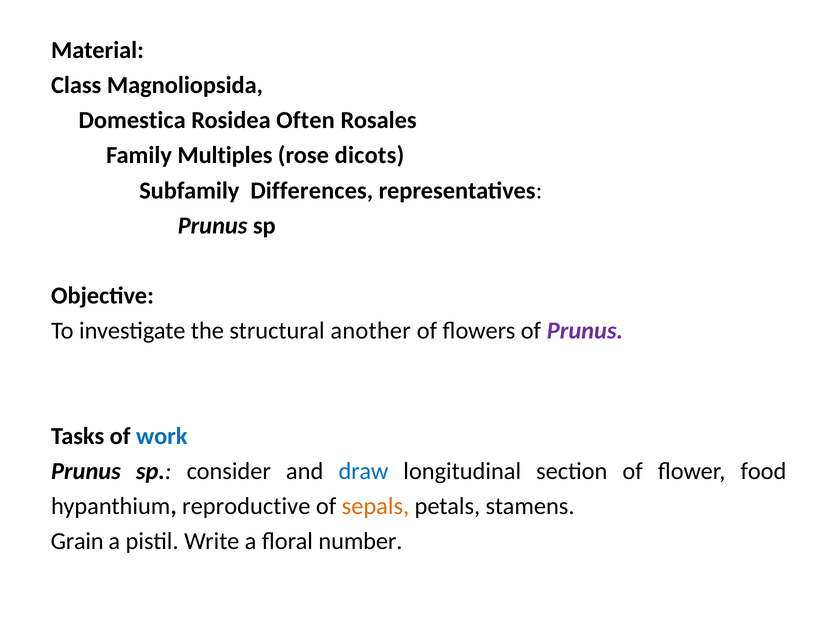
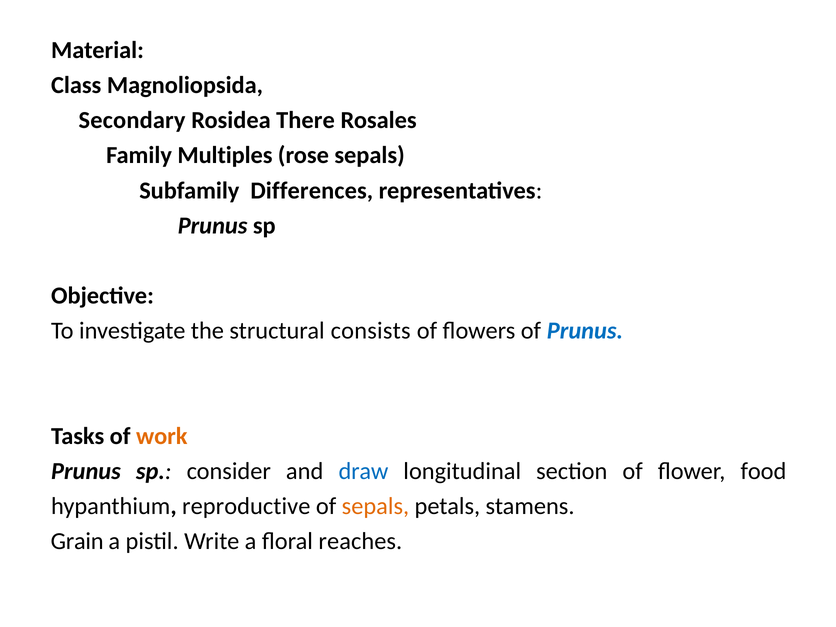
Domestica: Domestica -> Secondary
Often: Often -> There
rose dicots: dicots -> sepals
another: another -> consists
Prunus at (585, 331) colour: purple -> blue
work colour: blue -> orange
number: number -> reaches
